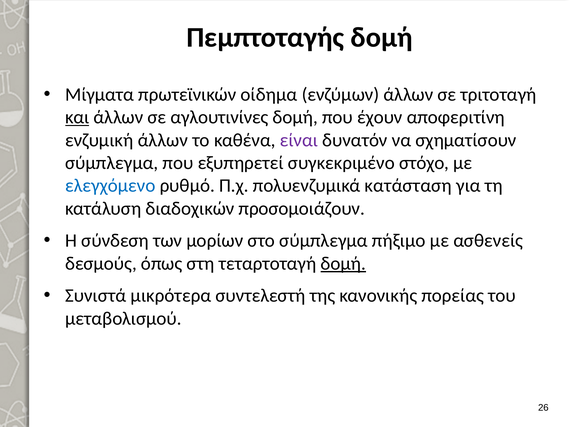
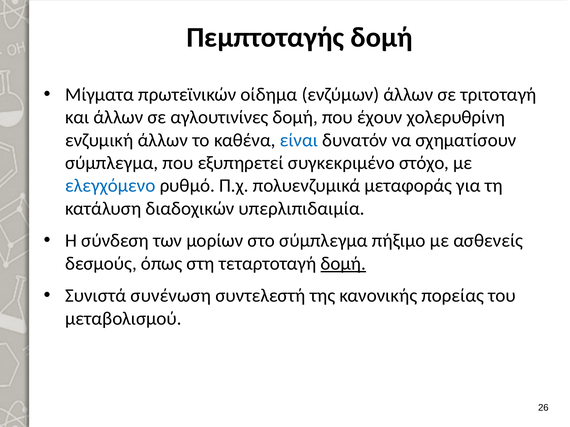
και underline: present -> none
αποφεριτίνη: αποφεριτίνη -> χολερυθρίνη
είναι colour: purple -> blue
κατάσταση: κατάσταση -> μεταφοράς
προσομοιάζουν: προσομοιάζουν -> υπερλιπιδαιμία
μικρότερα: μικρότερα -> συνένωση
